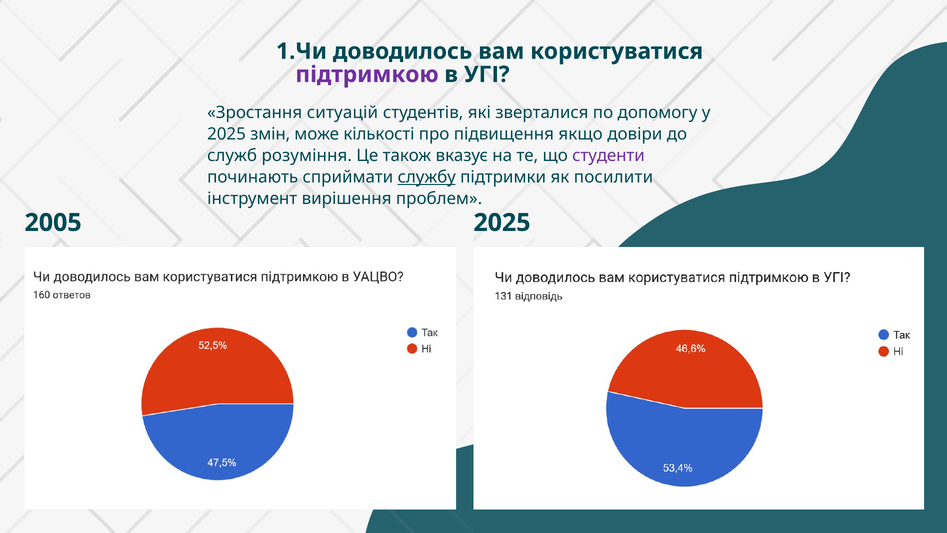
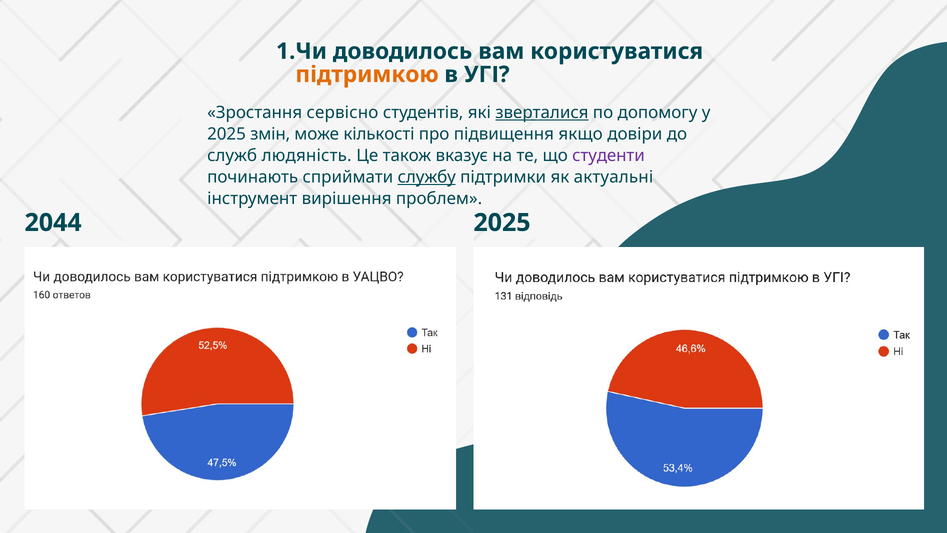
підтримкою colour: purple -> orange
ситуацій: ситуацій -> сервісно
зверталися underline: none -> present
розуміння: розуміння -> людяність
посилити: посилити -> актуальні
2005: 2005 -> 2044
